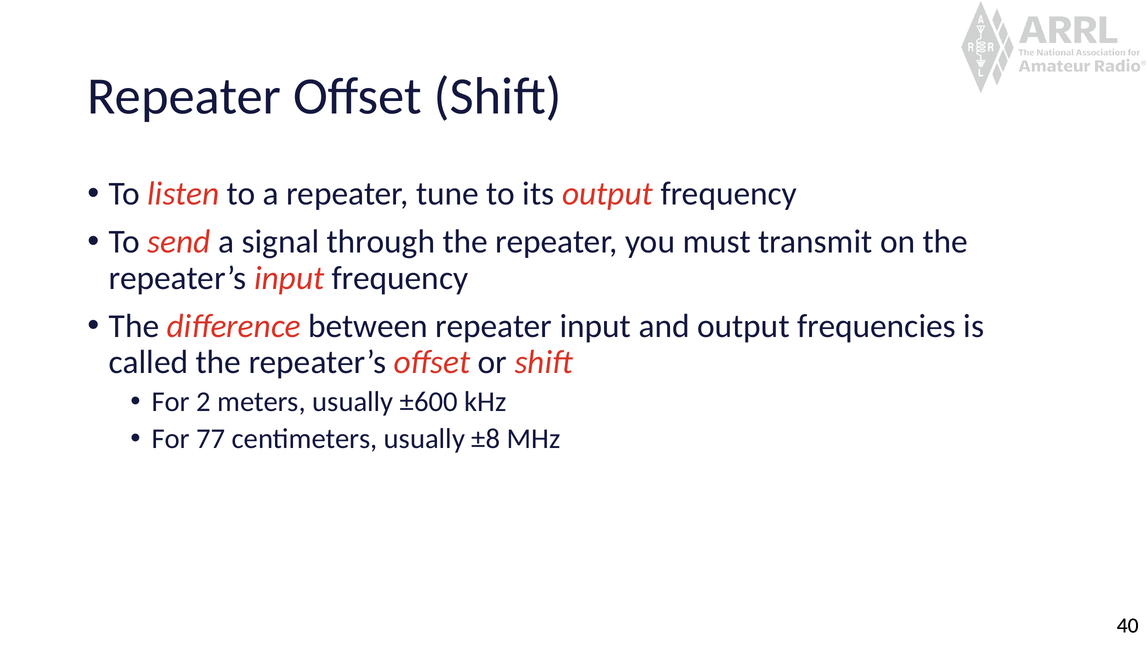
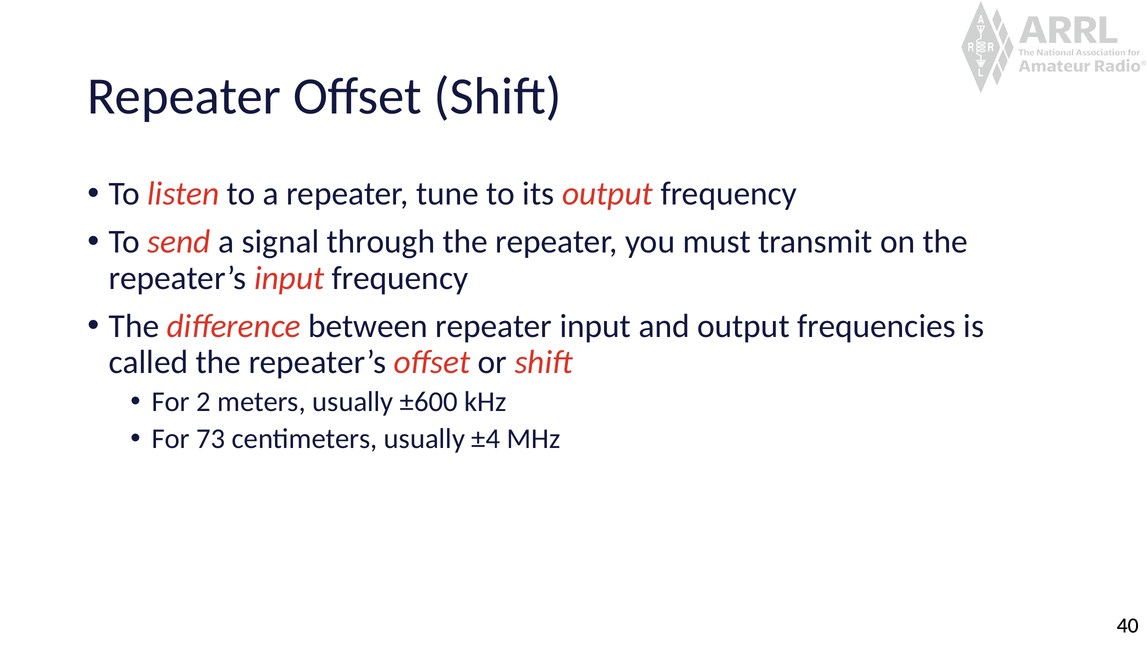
77: 77 -> 73
±8: ±8 -> ±4
